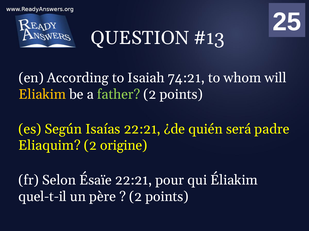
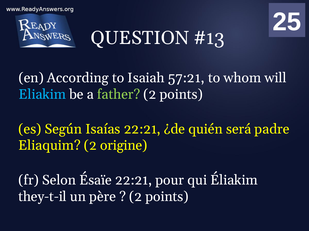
74:21: 74:21 -> 57:21
Eliakim colour: yellow -> light blue
quel-t-il: quel-t-il -> they-t-il
